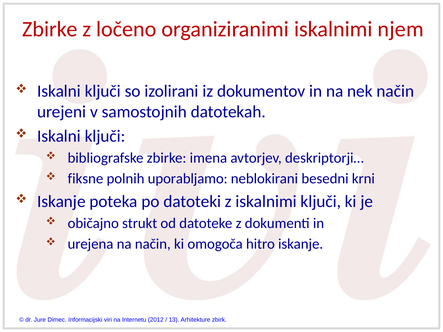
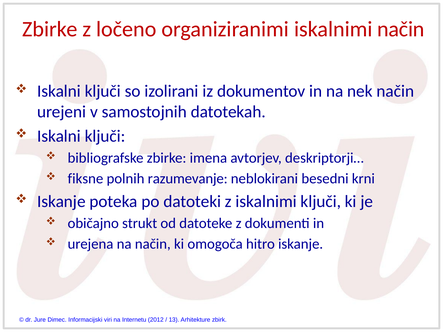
iskalnimi njem: njem -> način
uporabljamo: uporabljamo -> razumevanje
